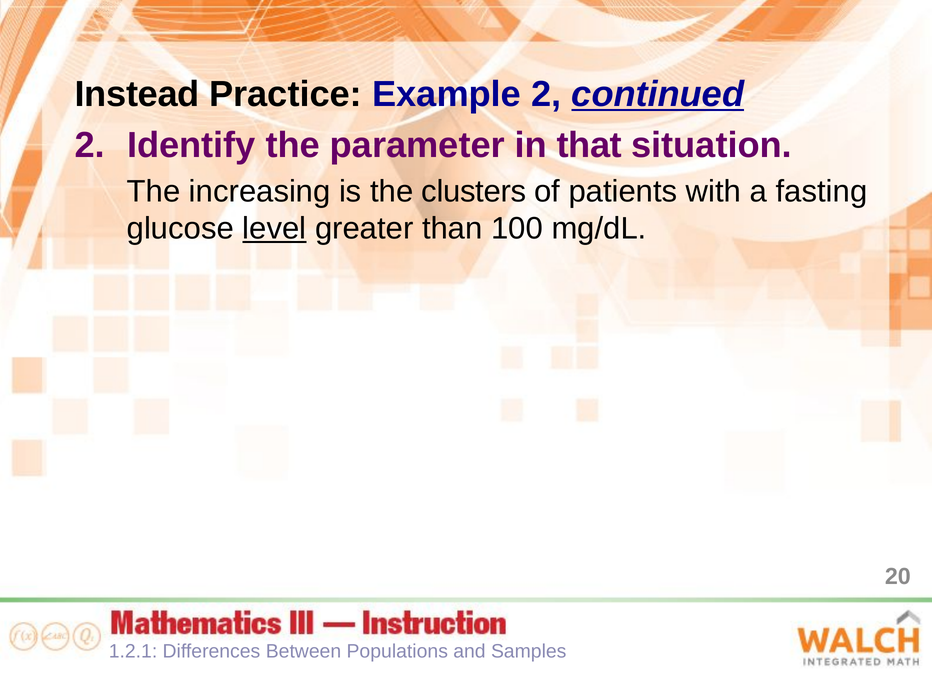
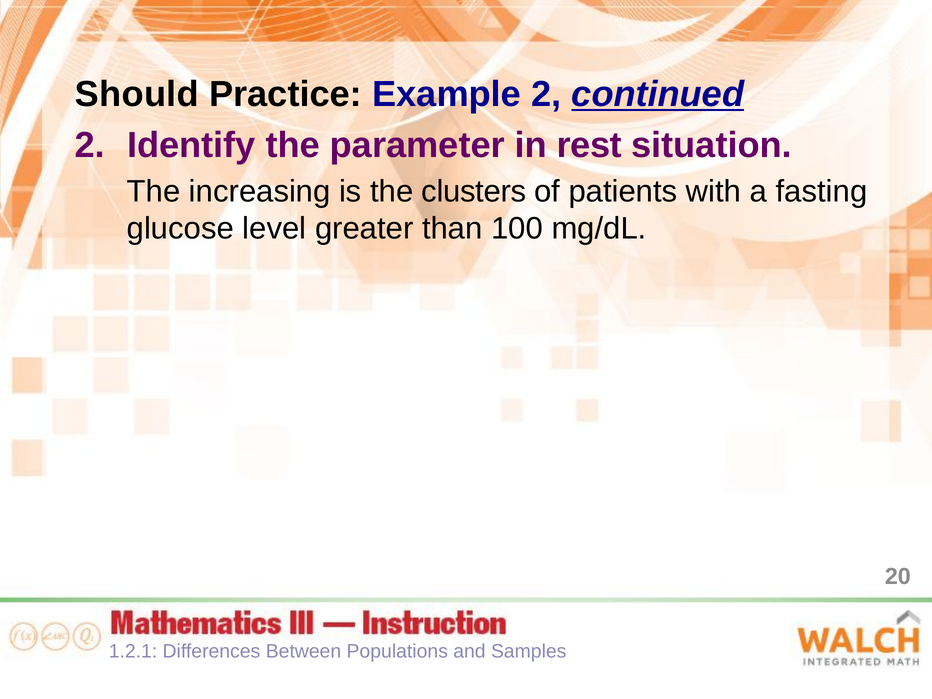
Instead: Instead -> Should
that: that -> rest
level underline: present -> none
